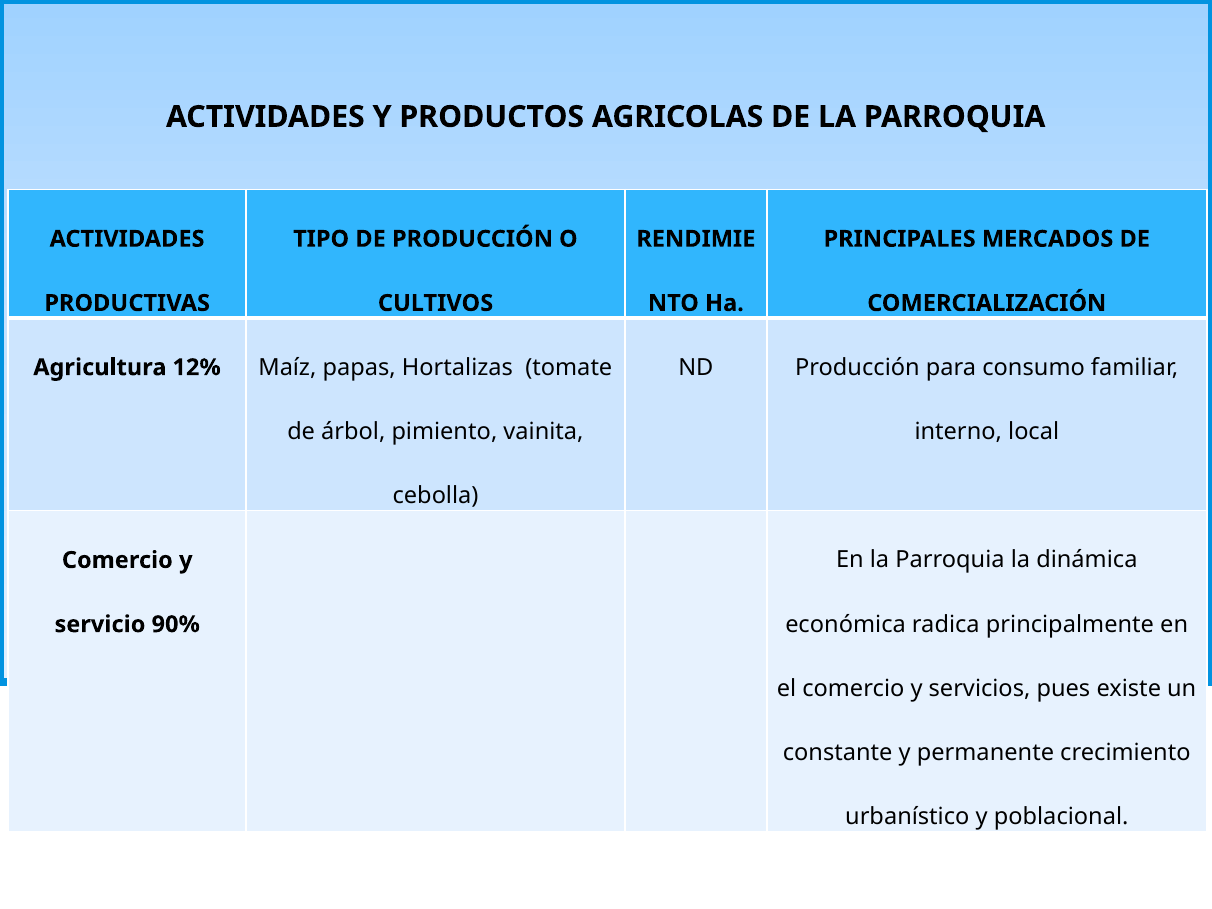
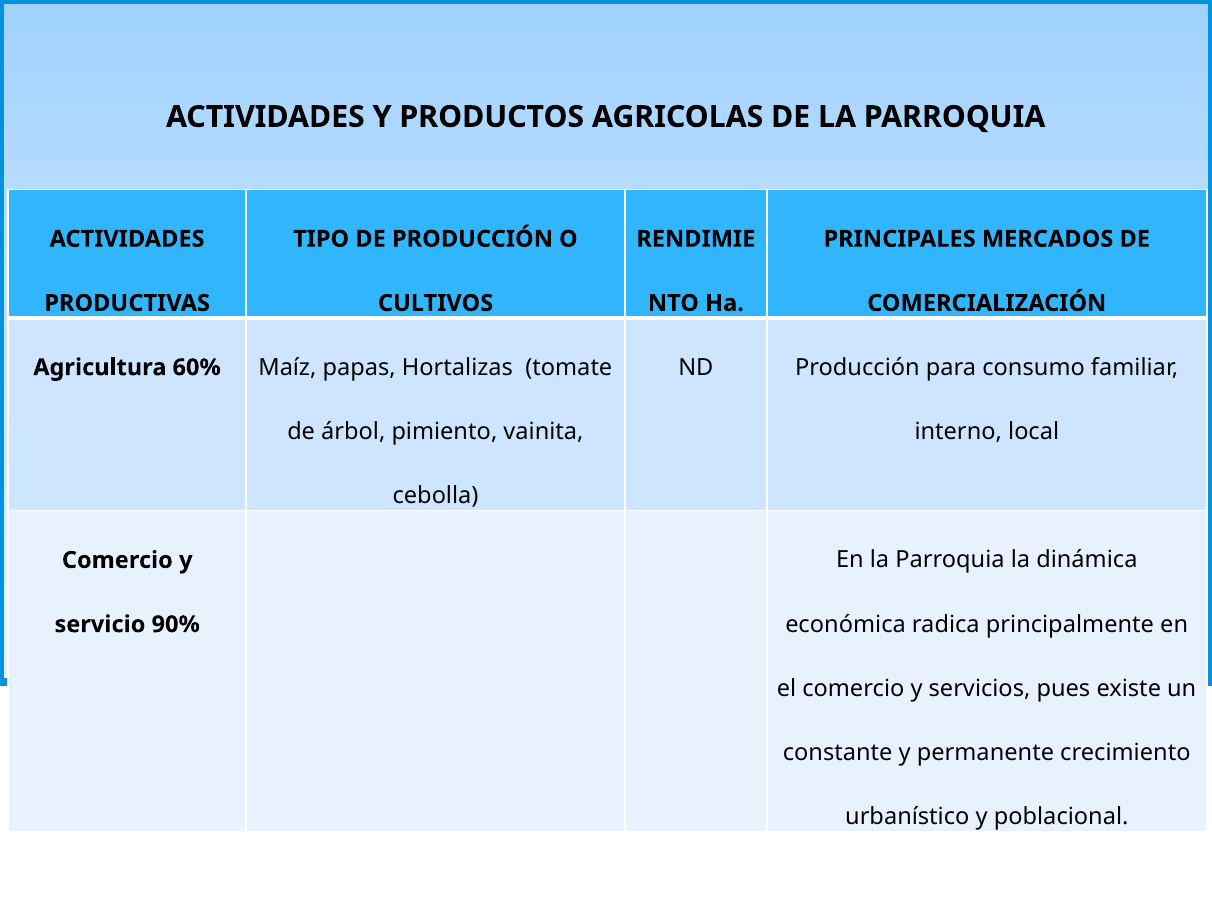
12%: 12% -> 60%
